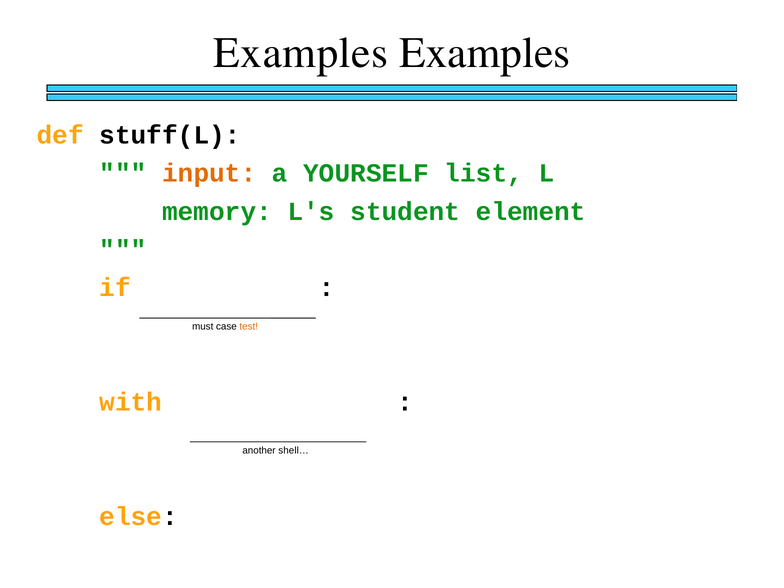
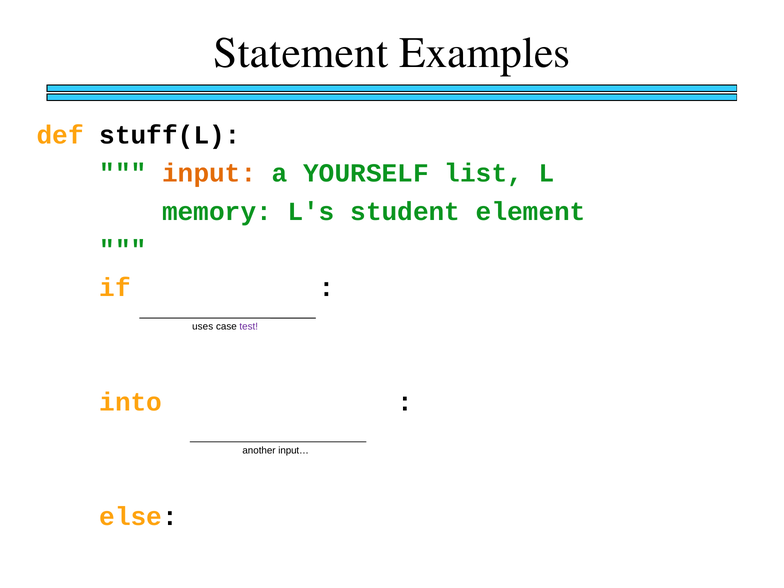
Examples at (301, 53): Examples -> Statement
must: must -> uses
test colour: orange -> purple
with: with -> into
shell…: shell… -> input…
